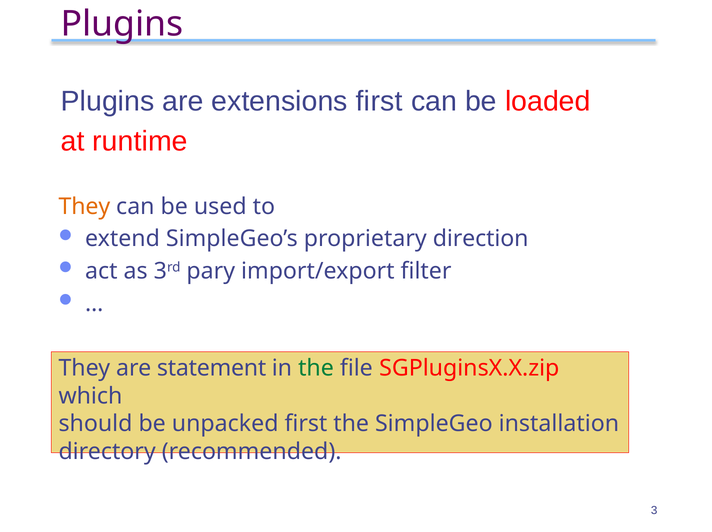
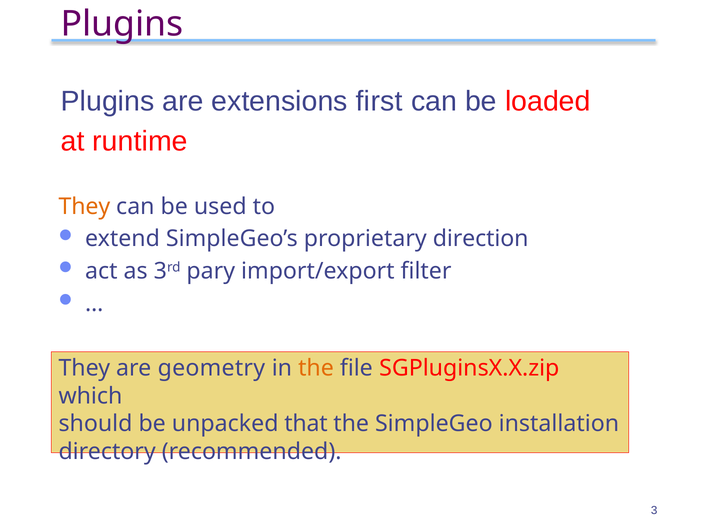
statement: statement -> geometry
the at (316, 369) colour: green -> orange
unpacked first: first -> that
